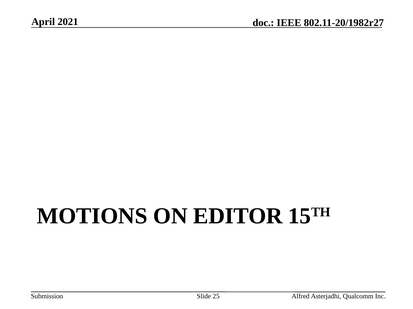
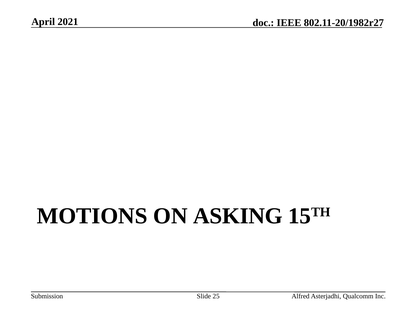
EDITOR: EDITOR -> ASKING
